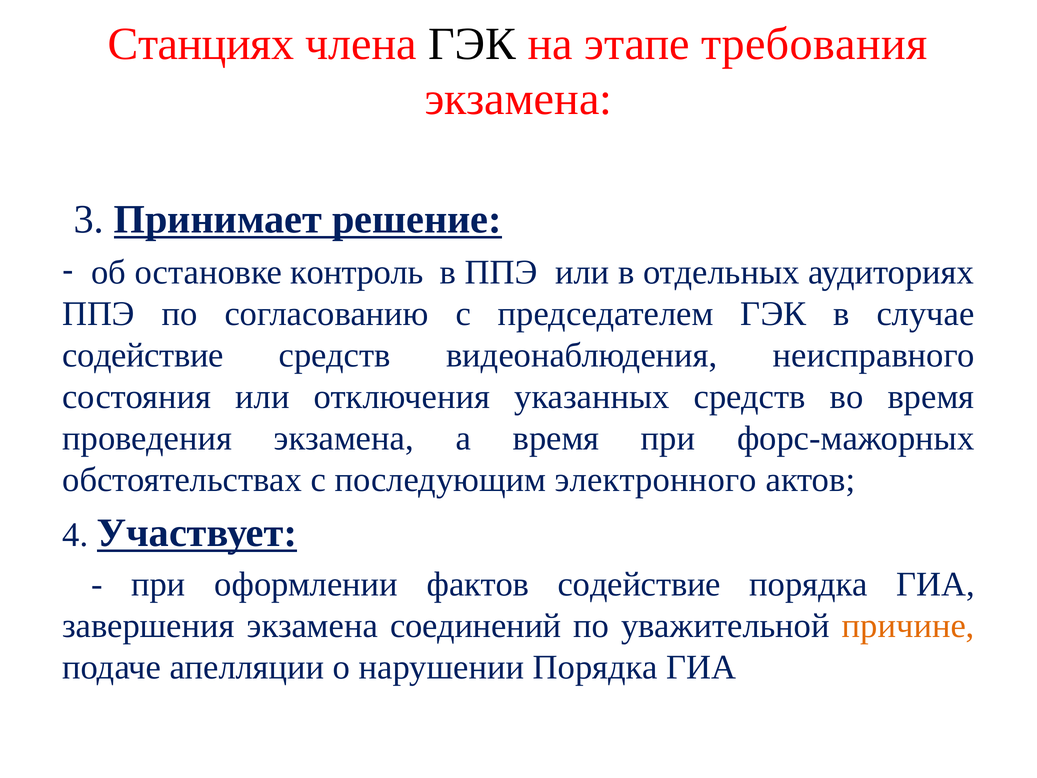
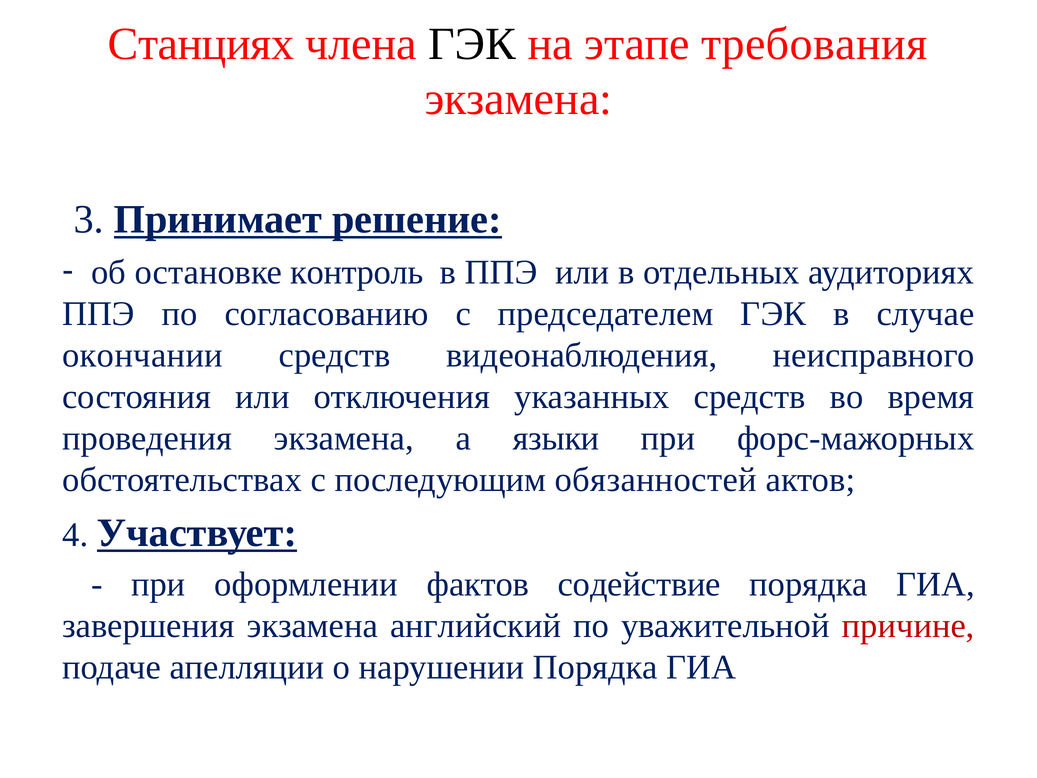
содействие at (143, 355): содействие -> окончании
а время: время -> языки
электронного: электронного -> обязанностей
соединений: соединений -> английский
причине colour: orange -> red
